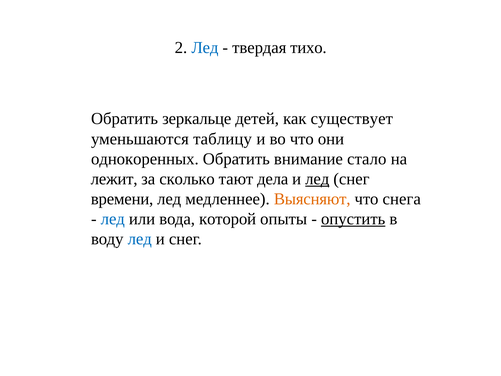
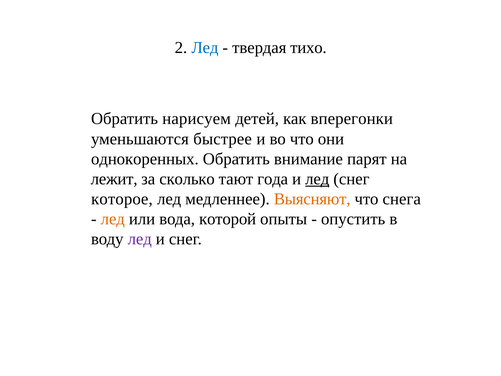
зеркальце: зеркальце -> нарисуем
существует: существует -> вперегонки
таблицу: таблицу -> быстрее
стало: стало -> парят
дела: дела -> года
времени: времени -> которое
лед at (113, 219) colour: blue -> orange
опустить underline: present -> none
лед at (140, 239) colour: blue -> purple
